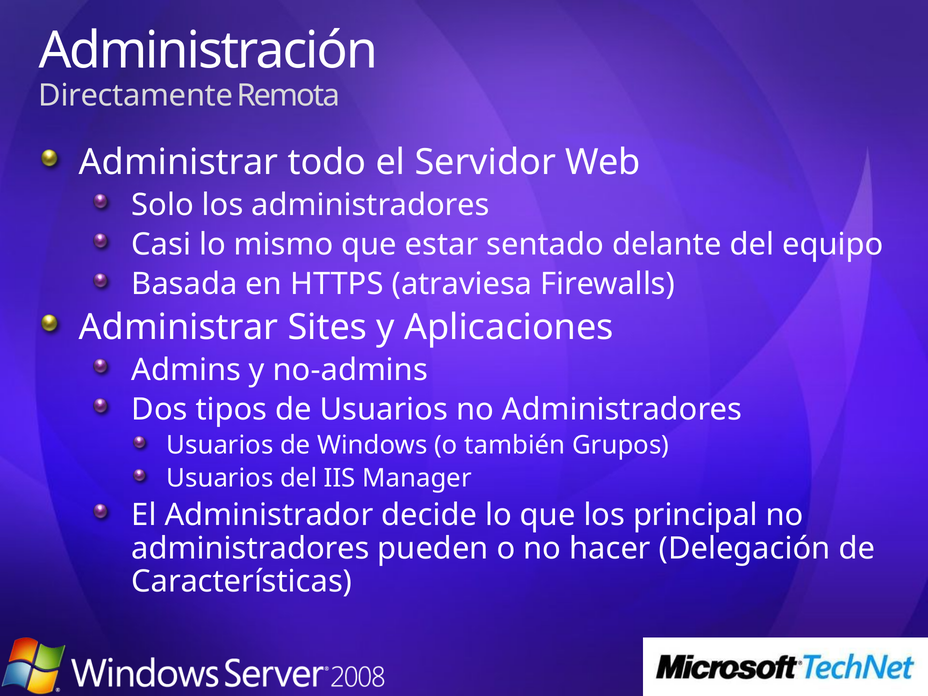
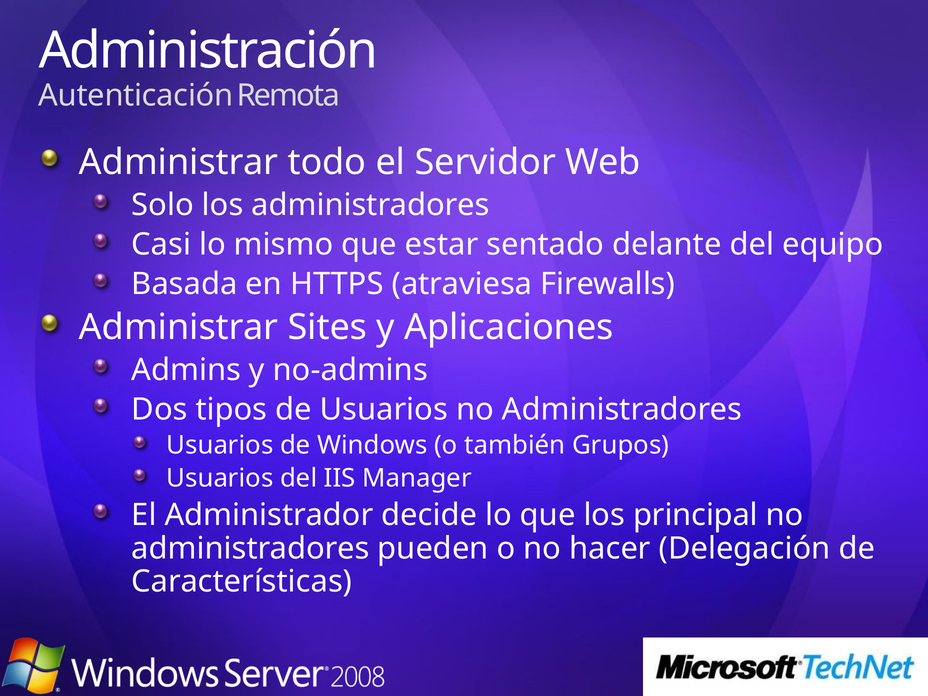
Directamente: Directamente -> Autenticación
